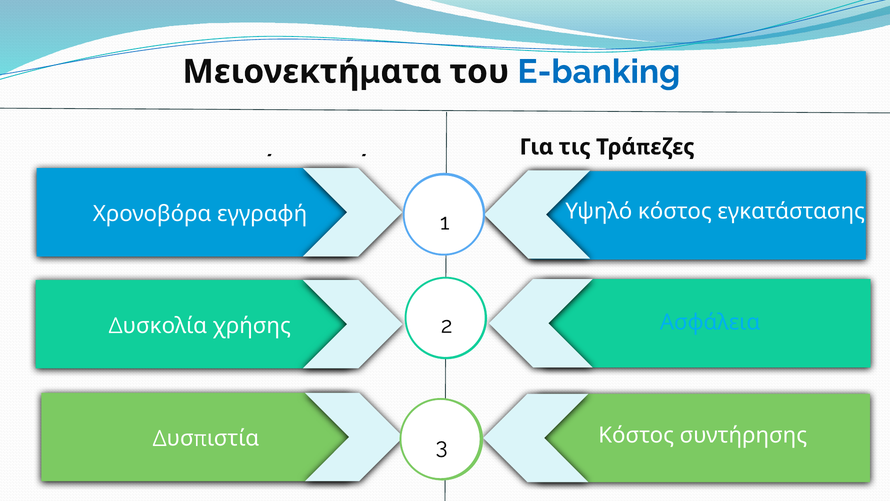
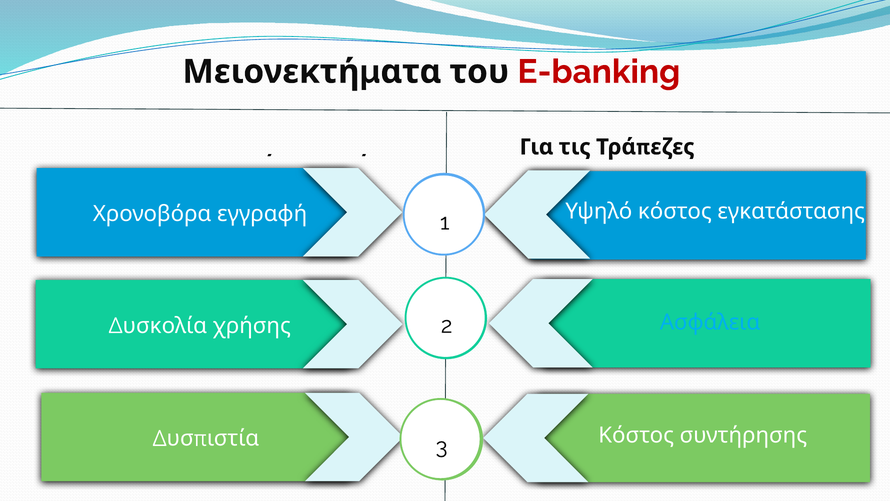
E-banking colour: blue -> red
